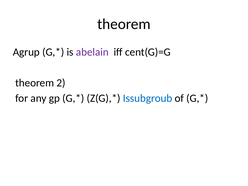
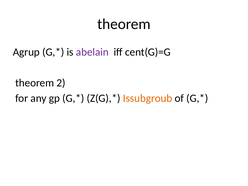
Issubgroub colour: blue -> orange
